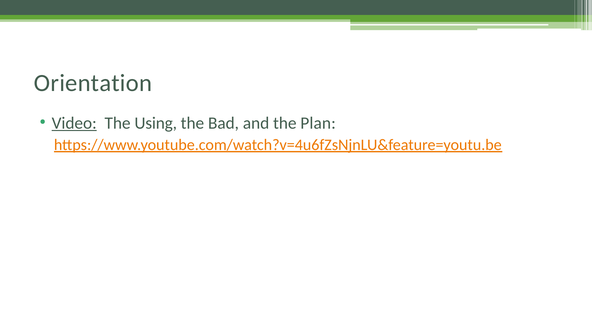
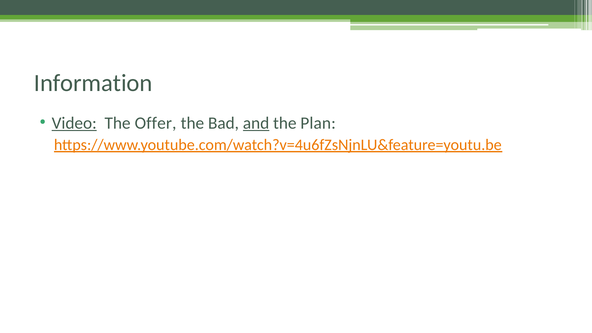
Orientation: Orientation -> Information
Using: Using -> Offer
and underline: none -> present
